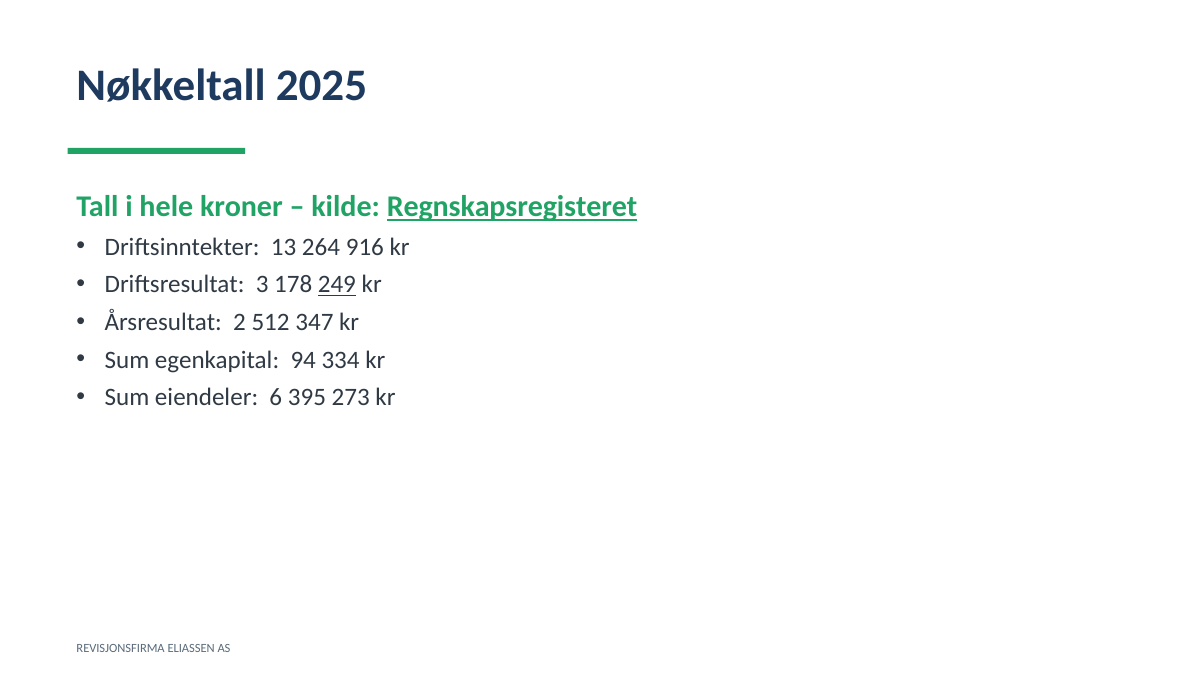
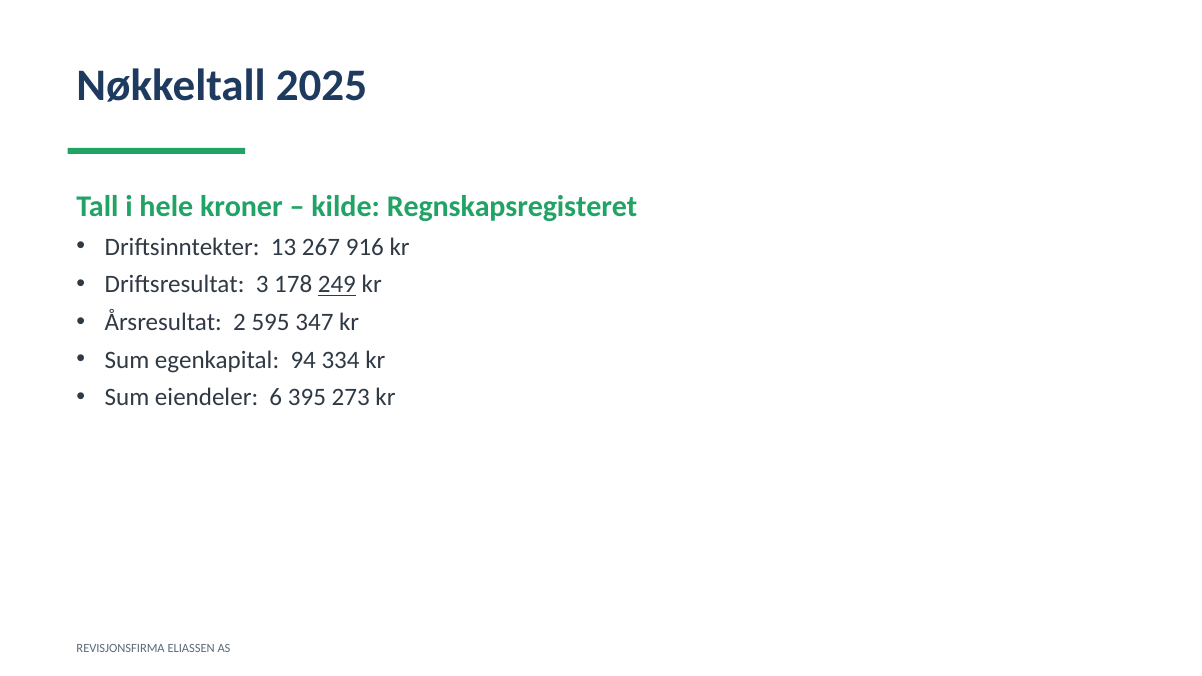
Regnskapsregisteret underline: present -> none
264: 264 -> 267
512: 512 -> 595
